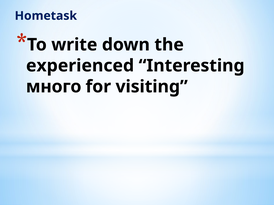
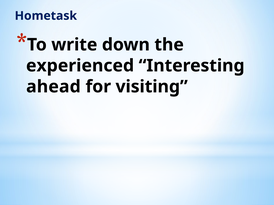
много: много -> ahead
